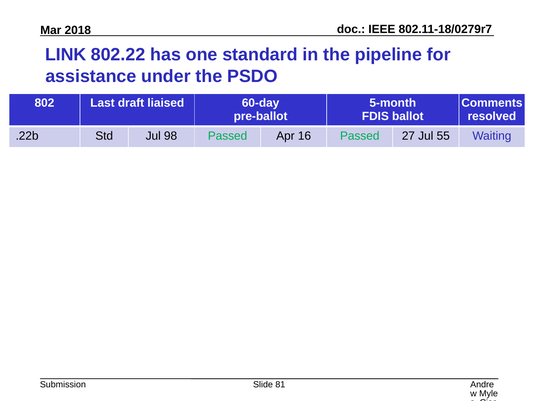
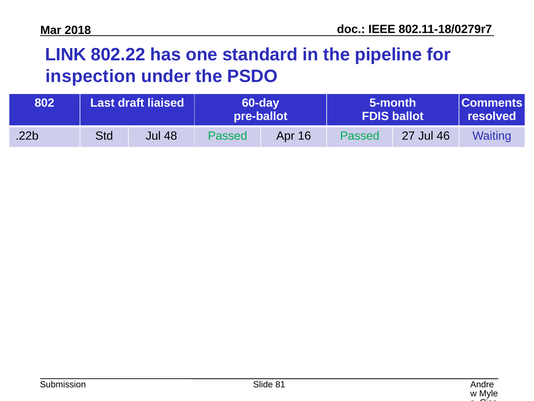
assistance: assistance -> inspection
98: 98 -> 48
55: 55 -> 46
